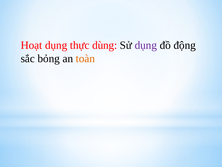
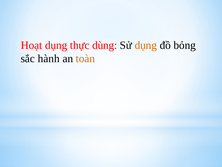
dụng at (146, 45) colour: purple -> orange
động: động -> bỏng
bỏng: bỏng -> hành
